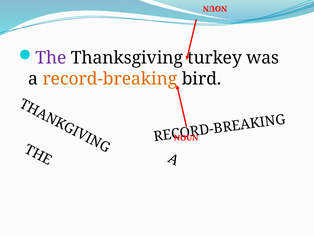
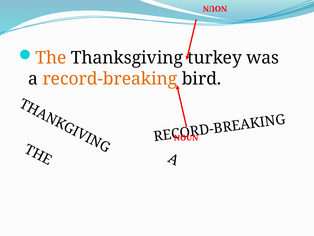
The colour: purple -> orange
